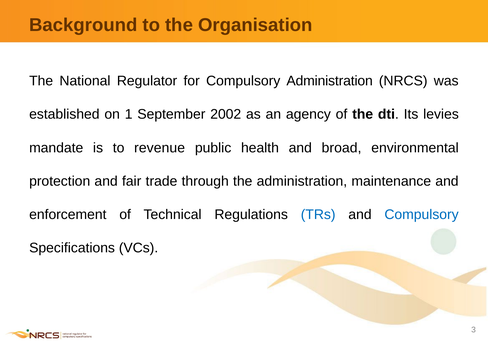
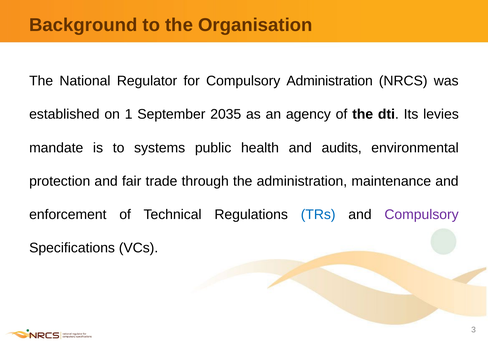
2002: 2002 -> 2035
revenue: revenue -> systems
broad: broad -> audits
Compulsory at (422, 215) colour: blue -> purple
